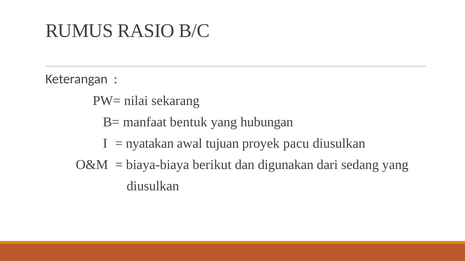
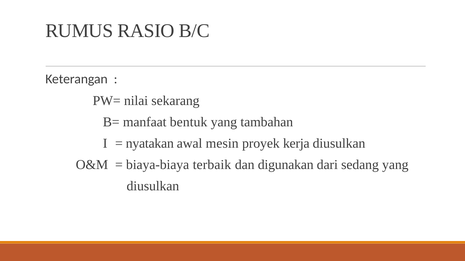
hubungan: hubungan -> tambahan
tujuan: tujuan -> mesin
pacu: pacu -> kerja
berikut: berikut -> terbaik
